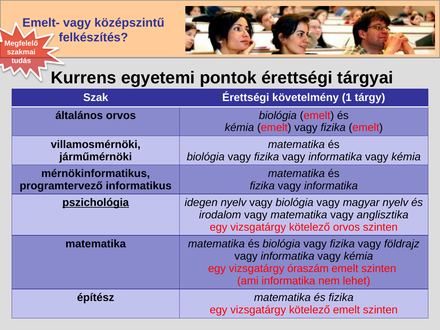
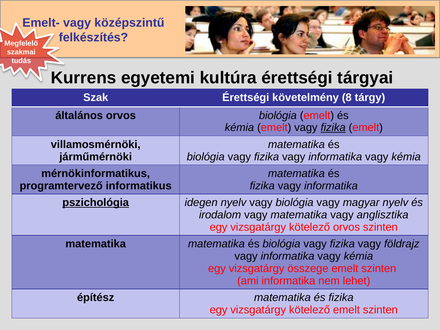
pontok: pontok -> kultúra
1: 1 -> 8
fizika at (333, 128) underline: none -> present
óraszám: óraszám -> összege
